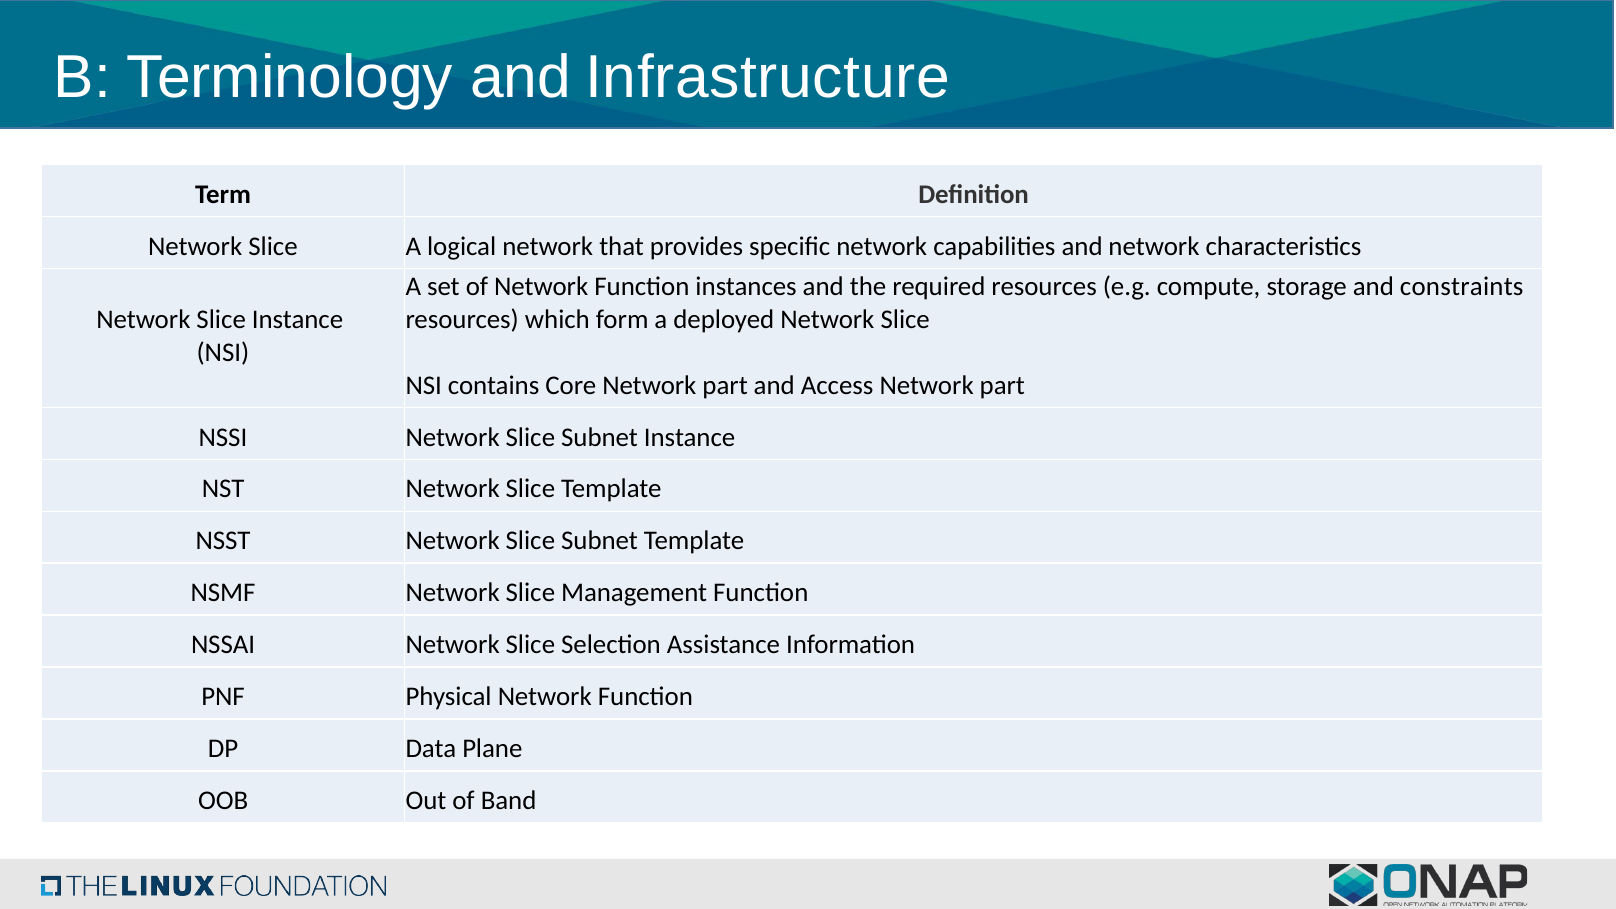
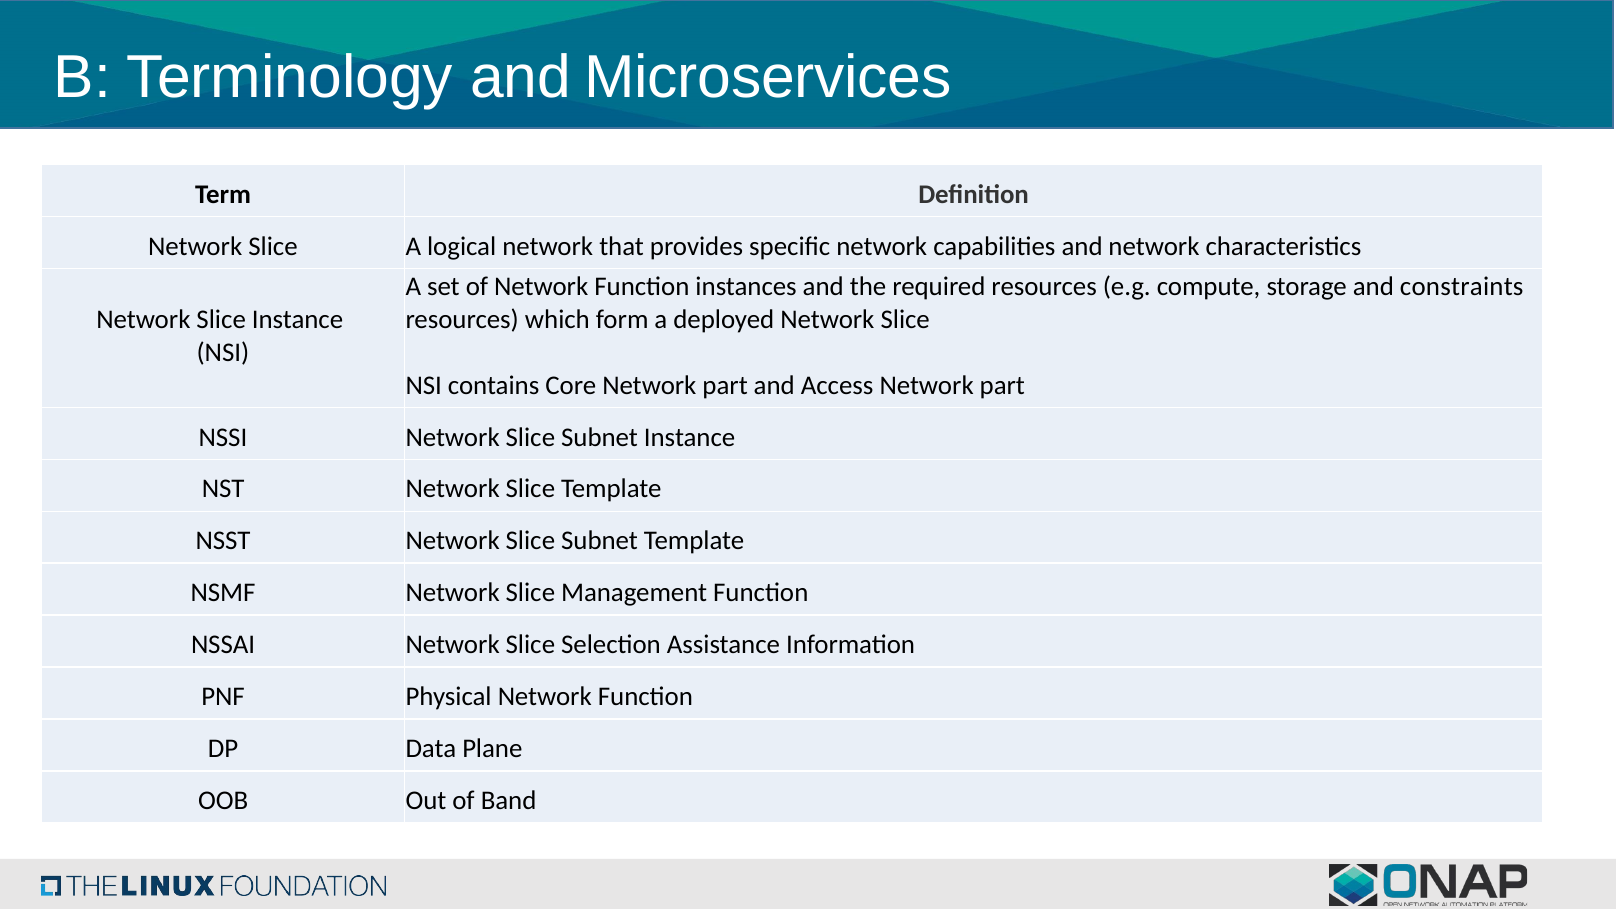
Infrastructure: Infrastructure -> Microservices
